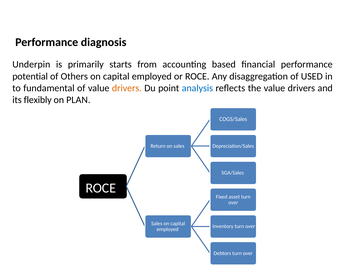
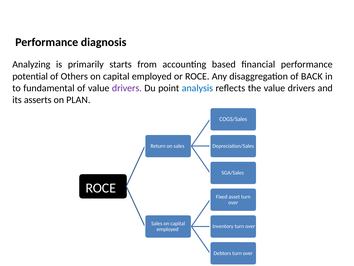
Underpin: Underpin -> Analyzing
USED: USED -> BACK
drivers at (127, 88) colour: orange -> purple
flexibly: flexibly -> asserts
